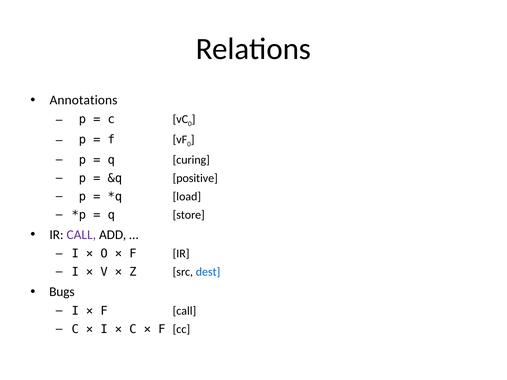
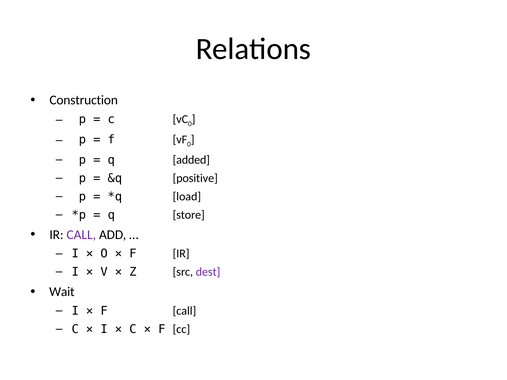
Annotations: Annotations -> Construction
curing: curing -> added
dest colour: blue -> purple
Bugs: Bugs -> Wait
